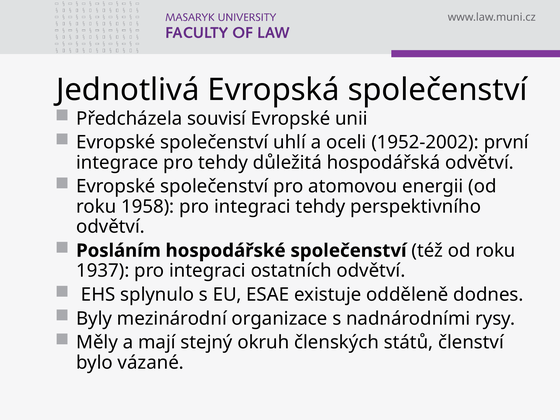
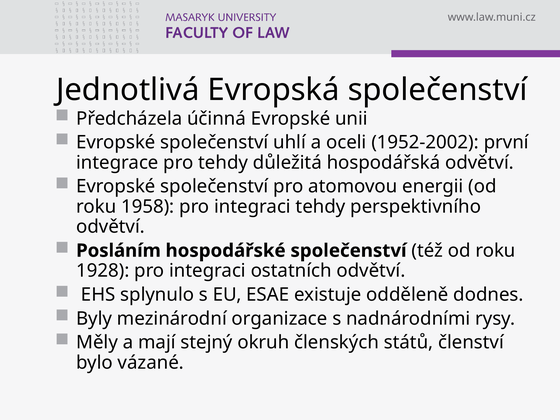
souvisí: souvisí -> účinná
1937: 1937 -> 1928
